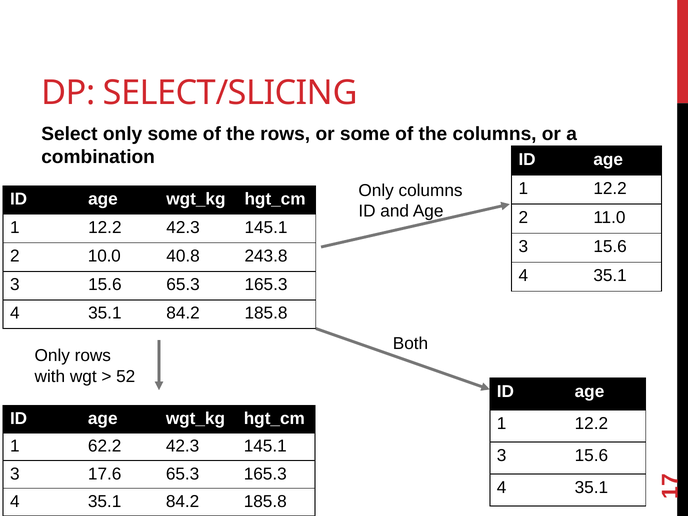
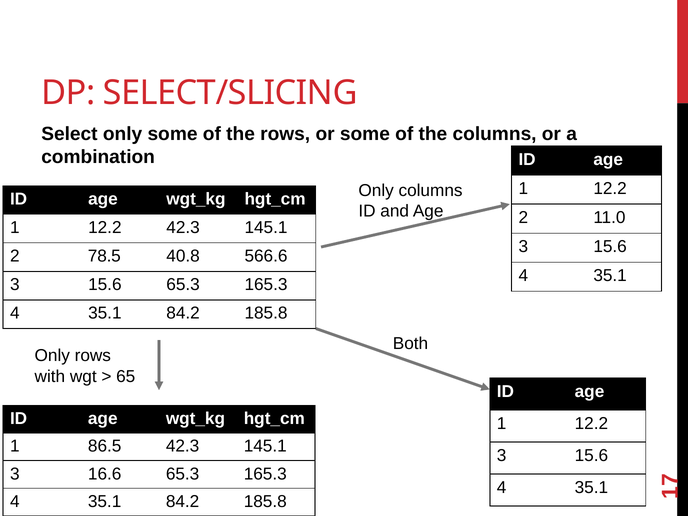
10.0: 10.0 -> 78.5
243.8: 243.8 -> 566.6
52: 52 -> 65
62.2: 62.2 -> 86.5
17.6: 17.6 -> 16.6
